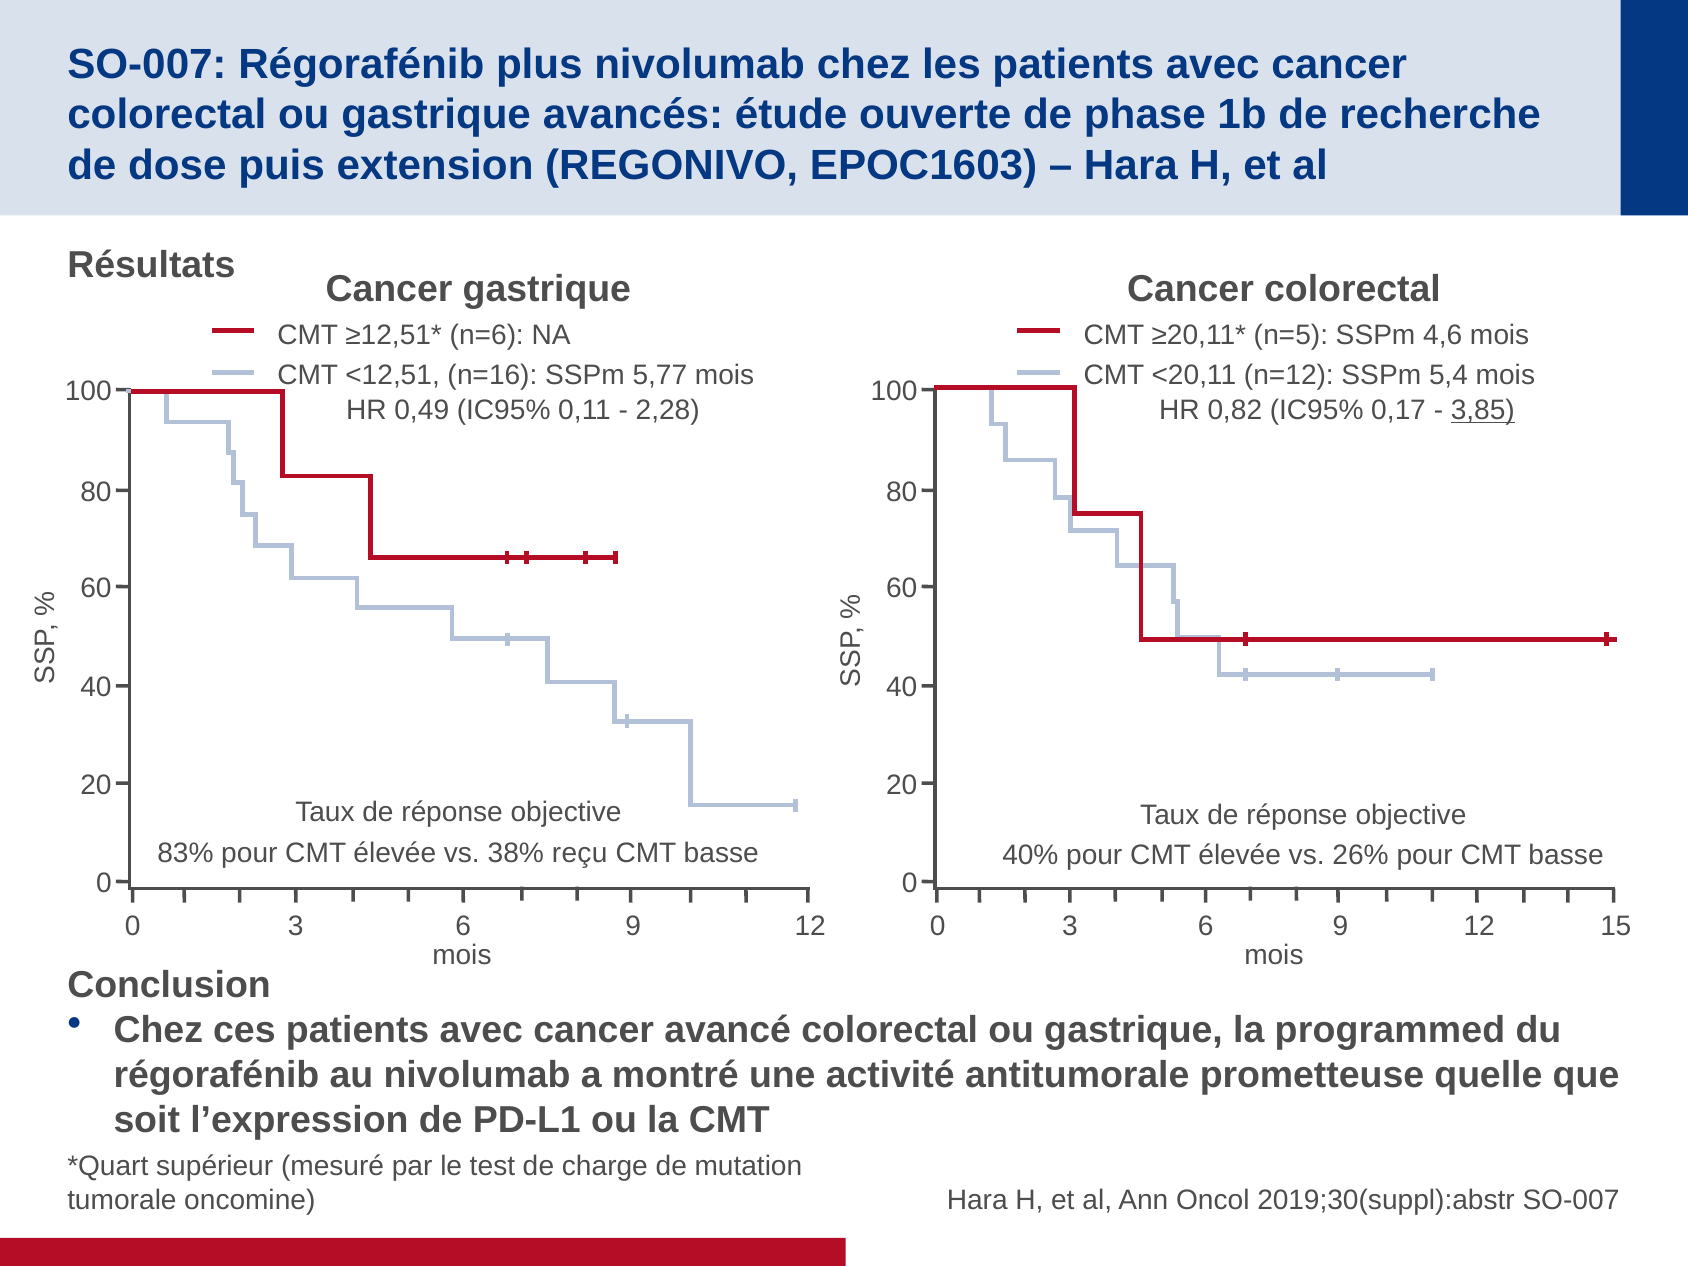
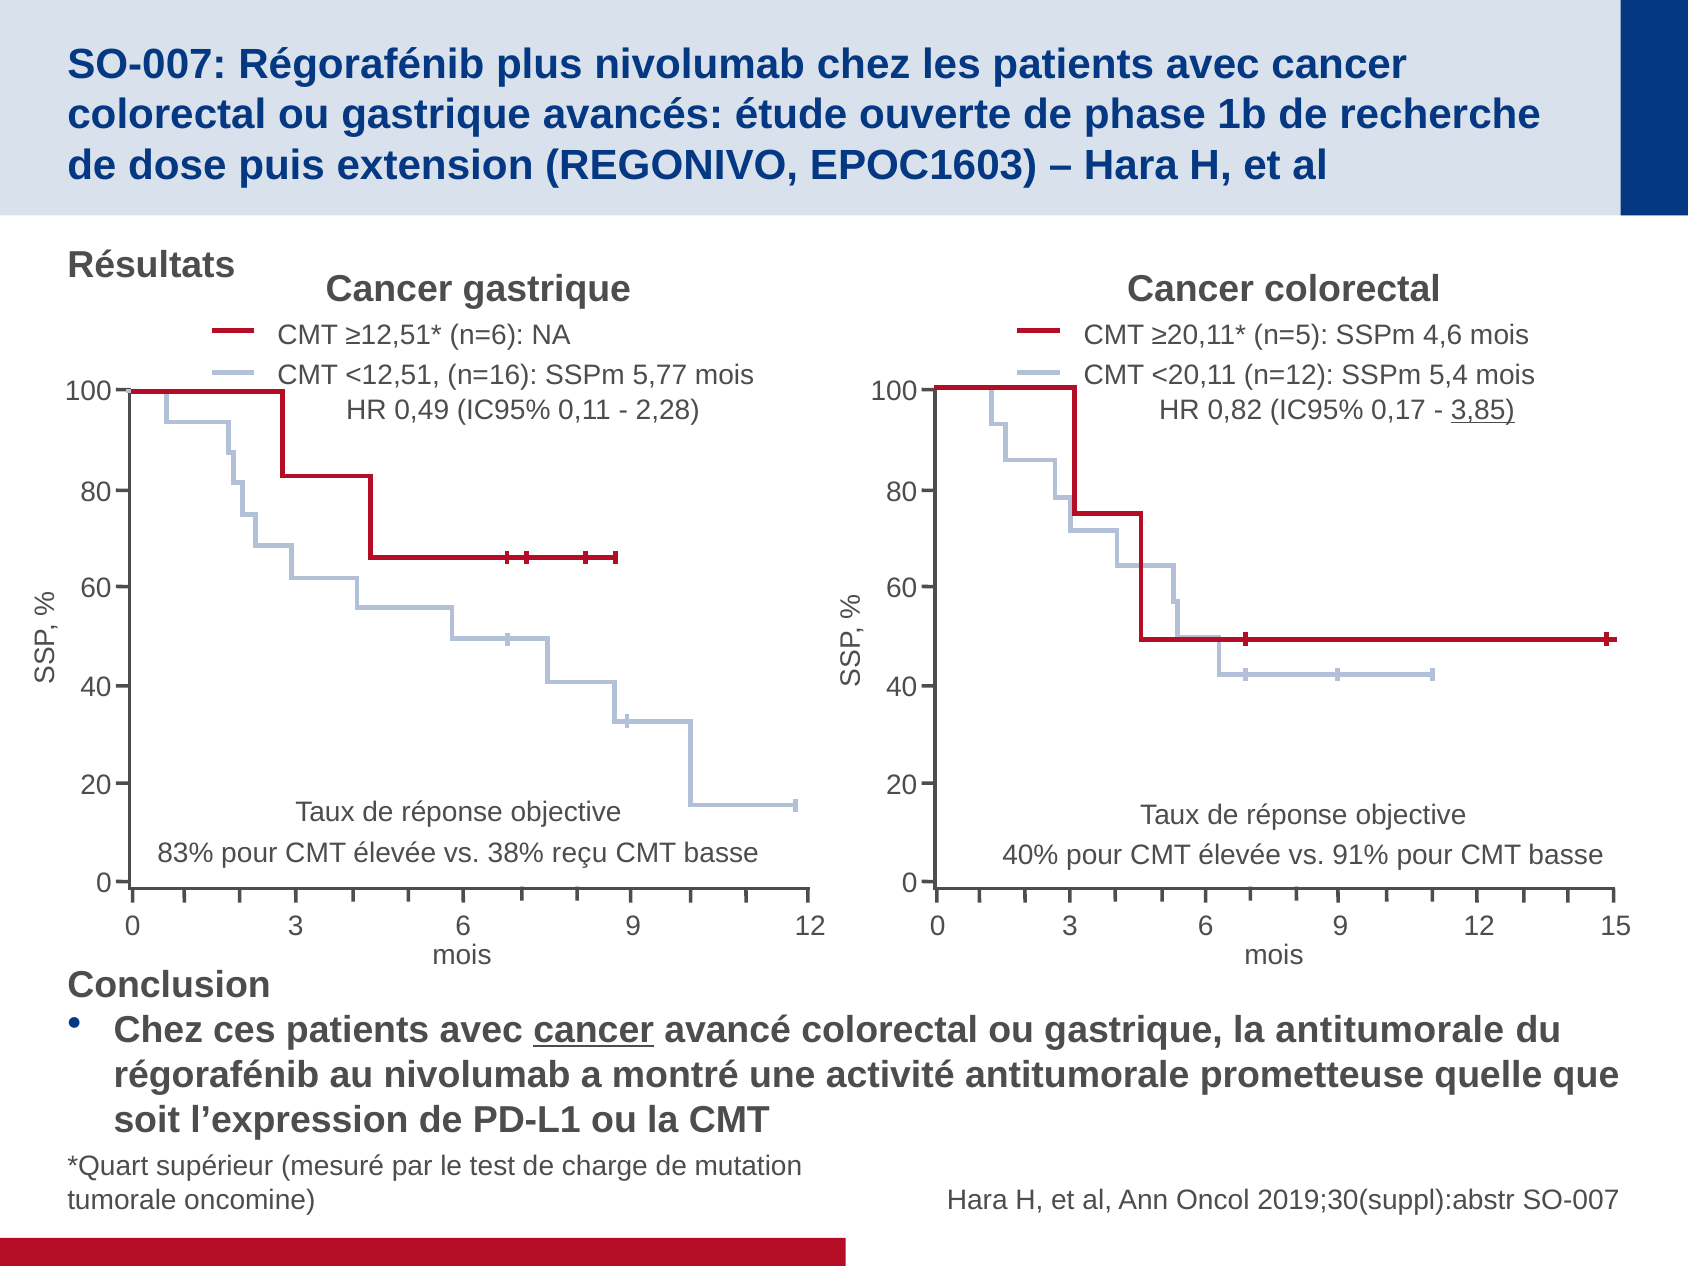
26%: 26% -> 91%
cancer at (594, 1030) underline: none -> present
la programmed: programmed -> antitumorale
